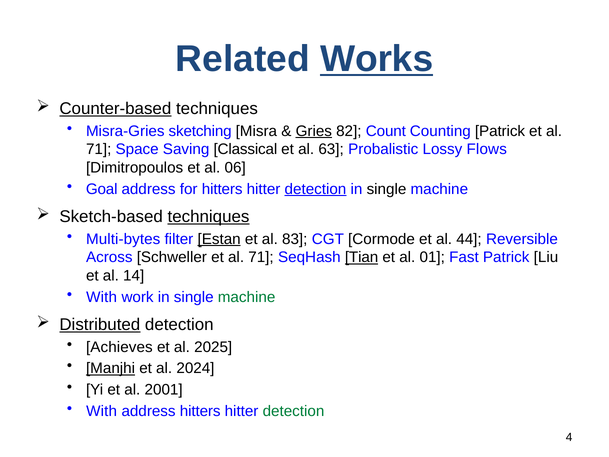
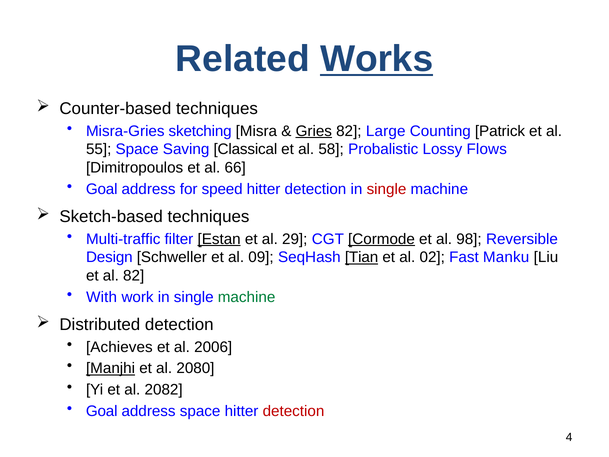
Counter-based underline: present -> none
Count: Count -> Large
71 at (99, 149): 71 -> 55
63: 63 -> 58
06: 06 -> 66
for hitters: hitters -> speed
detection at (315, 189) underline: present -> none
single at (386, 189) colour: black -> red
techniques at (209, 217) underline: present -> none
Multi-bytes: Multi-bytes -> Multi-traffic
83: 83 -> 29
Cormode underline: none -> present
44: 44 -> 98
Across: Across -> Design
Schweller et al 71: 71 -> 09
01: 01 -> 02
Fast Patrick: Patrick -> Manku
al 14: 14 -> 82
Distributed underline: present -> none
2025: 2025 -> 2006
2024: 2024 -> 2080
2001: 2001 -> 2082
With at (102, 411): With -> Goal
address hitters: hitters -> space
detection at (294, 411) colour: green -> red
